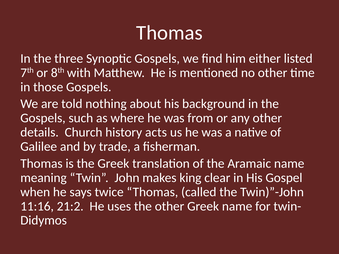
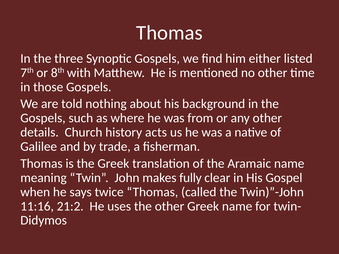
king: king -> fully
